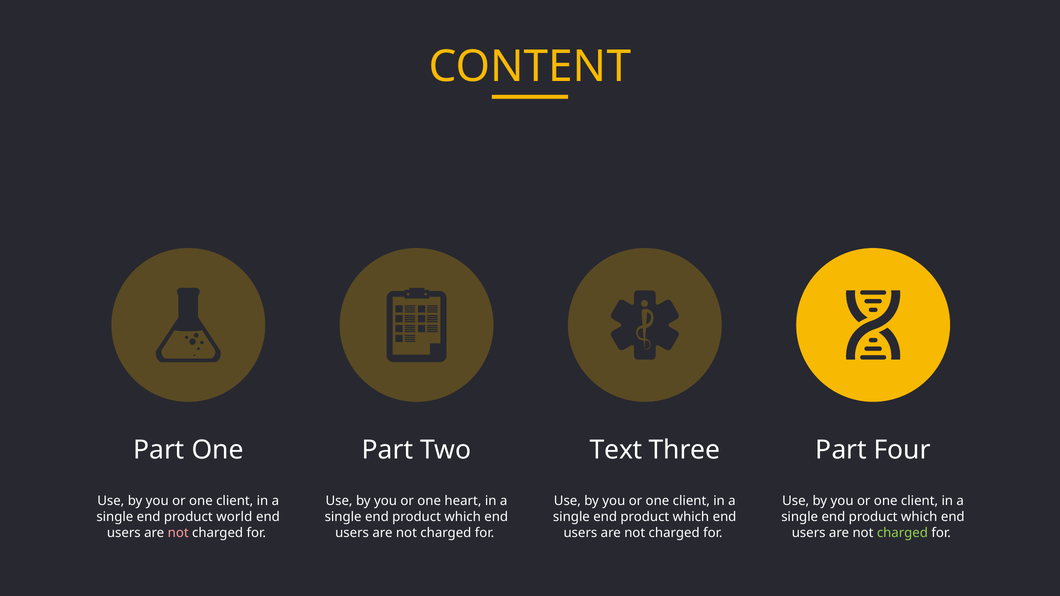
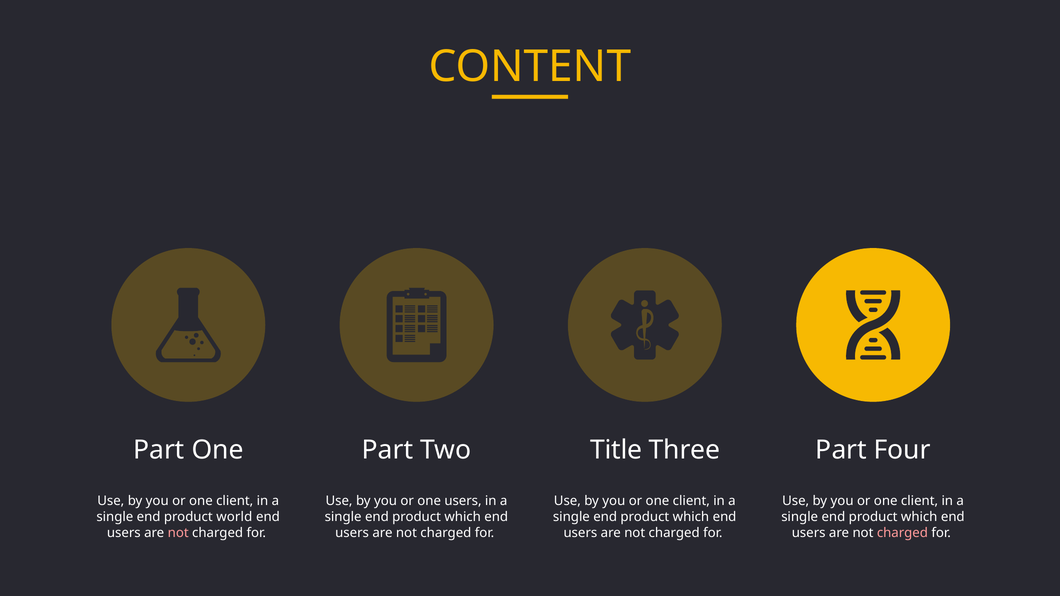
Text: Text -> Title
one heart: heart -> users
charged at (902, 533) colour: light green -> pink
